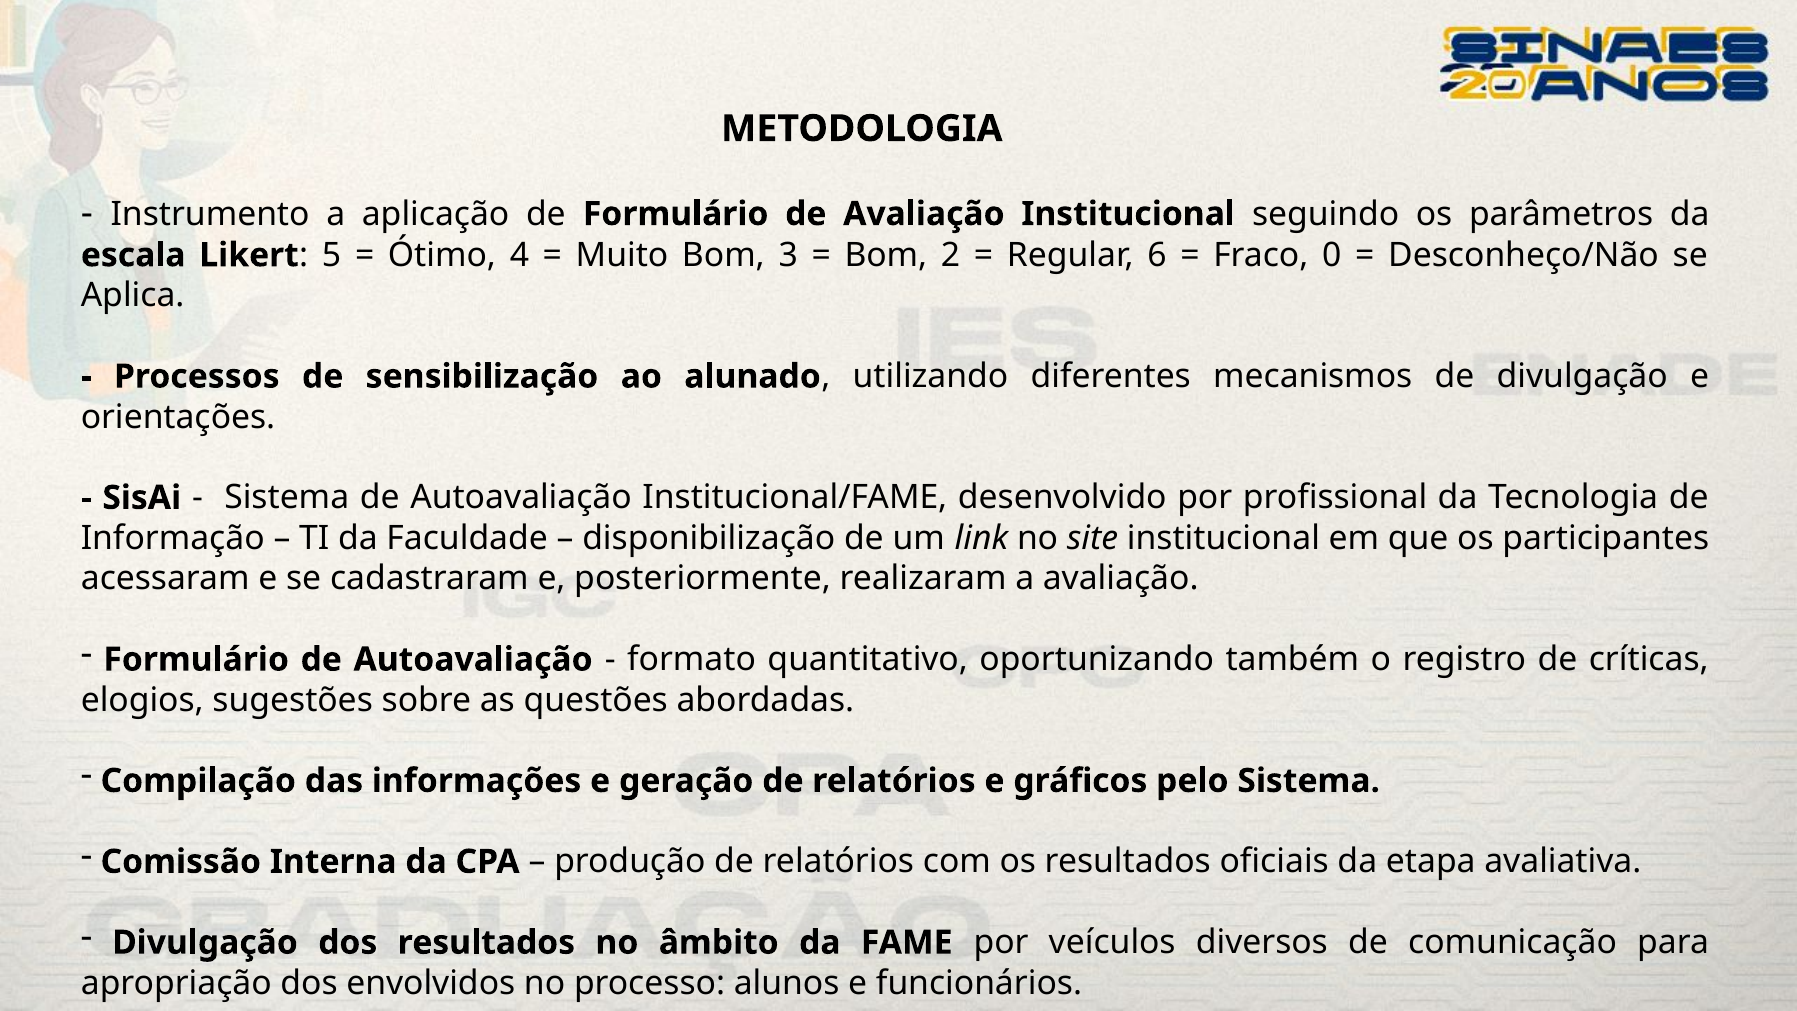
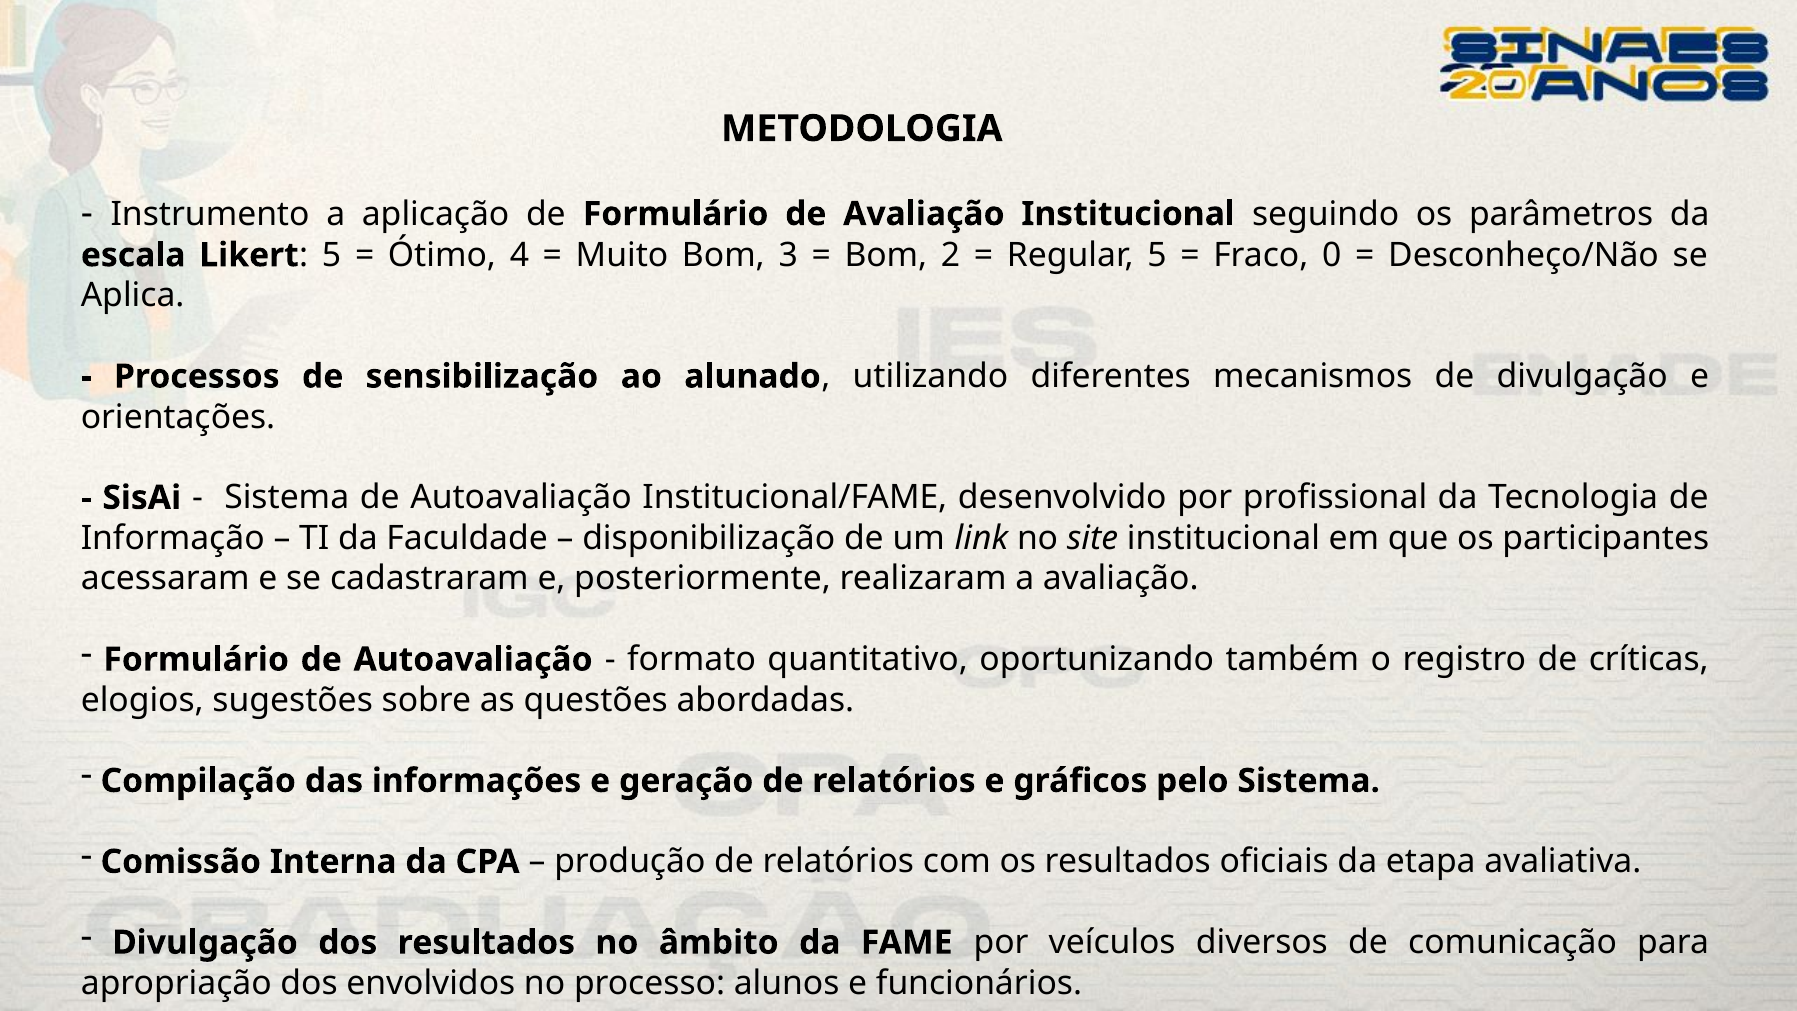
Regular 6: 6 -> 5
